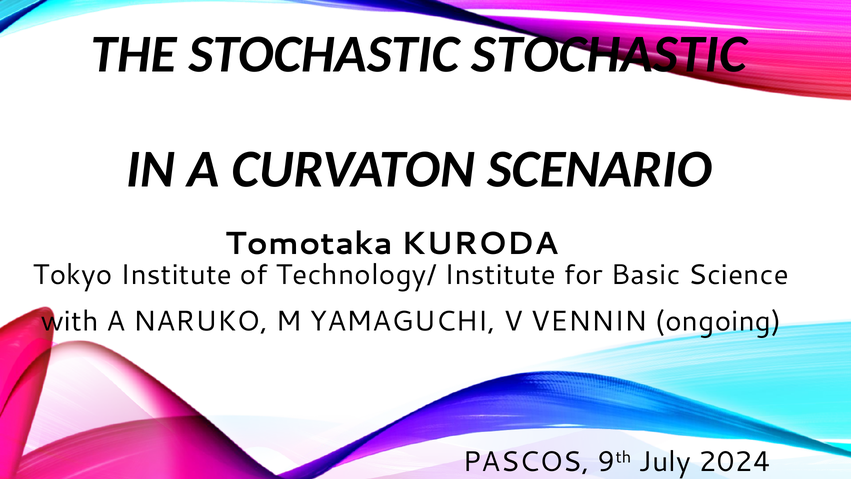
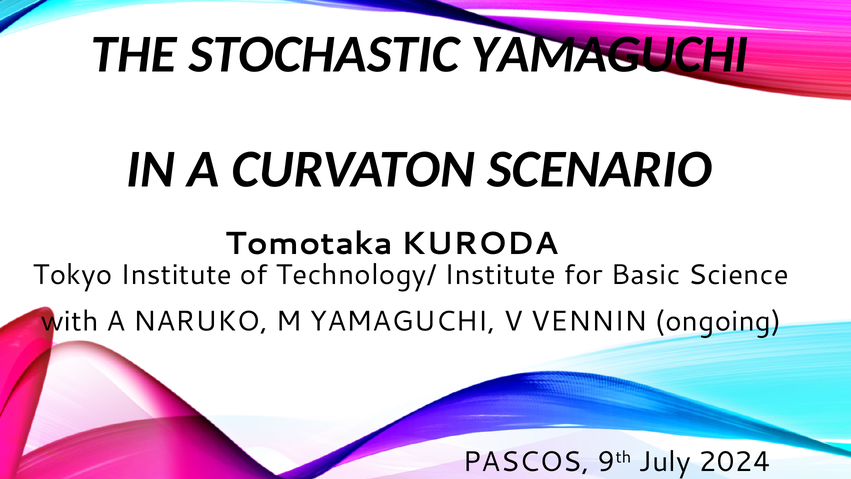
STOCHASTIC STOCHASTIC: STOCHASTIC -> YAMAGUCHI
